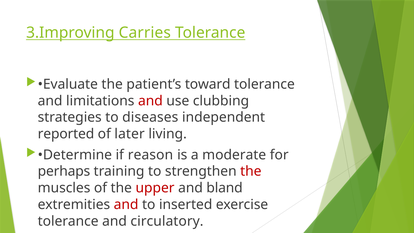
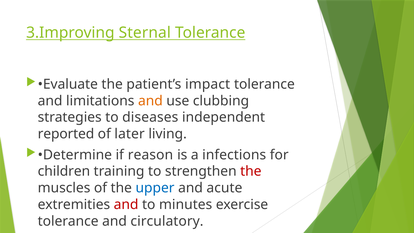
Carries: Carries -> Sternal
toward: toward -> impact
and at (150, 101) colour: red -> orange
moderate: moderate -> infections
perhaps: perhaps -> children
upper colour: red -> blue
bland: bland -> acute
inserted: inserted -> minutes
